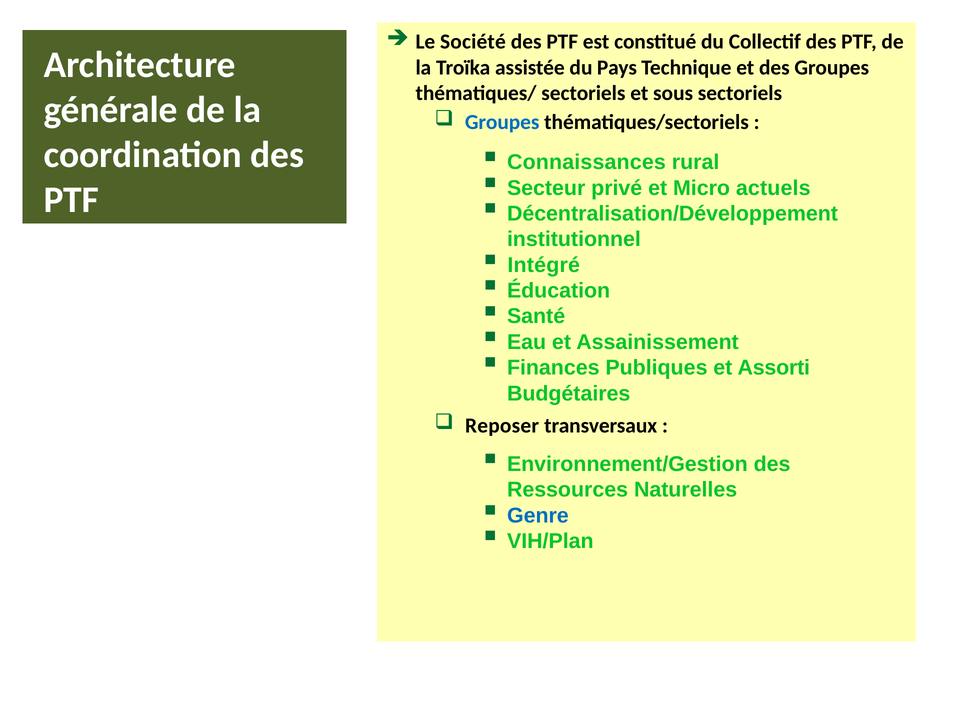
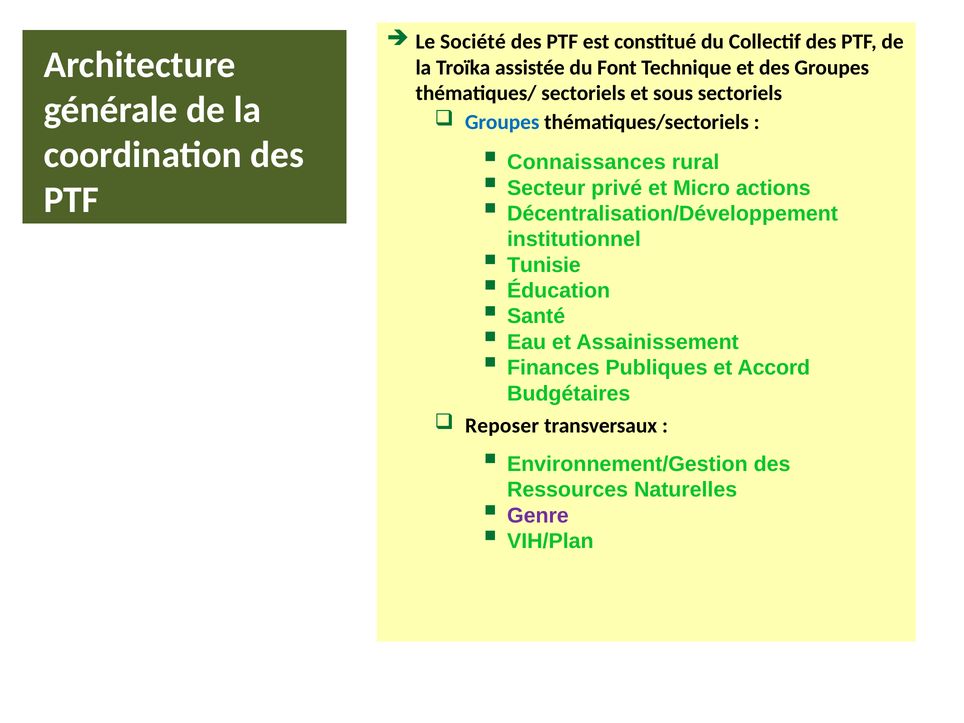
Pays: Pays -> Font
actuels: actuels -> actions
Intégré: Intégré -> Tunisie
Assorti: Assorti -> Accord
Genre colour: blue -> purple
